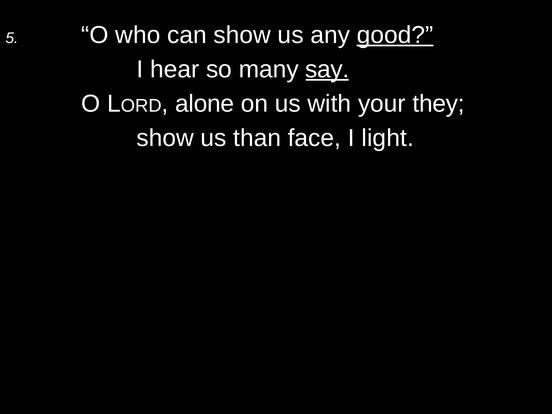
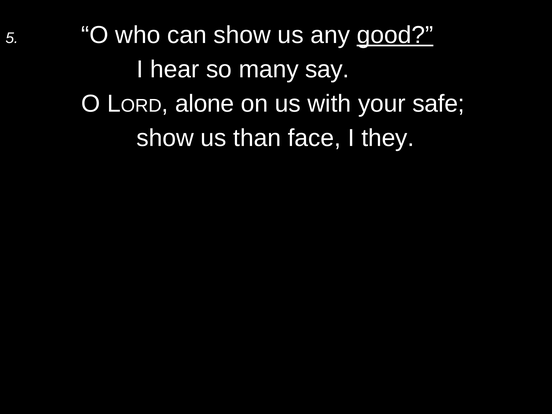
say underline: present -> none
they: they -> safe
light: light -> they
